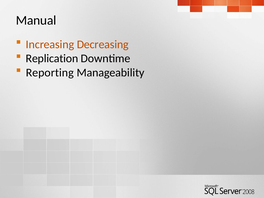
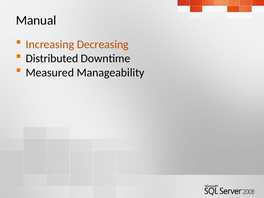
Replication: Replication -> Distributed
Reporting: Reporting -> Measured
